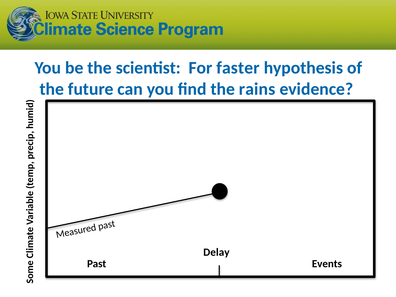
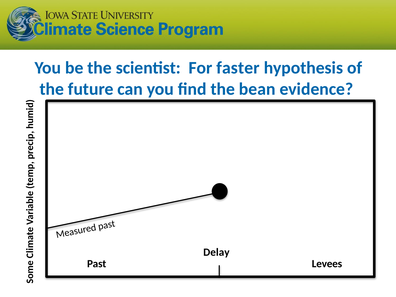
rains: rains -> bean
Events: Events -> Levees
